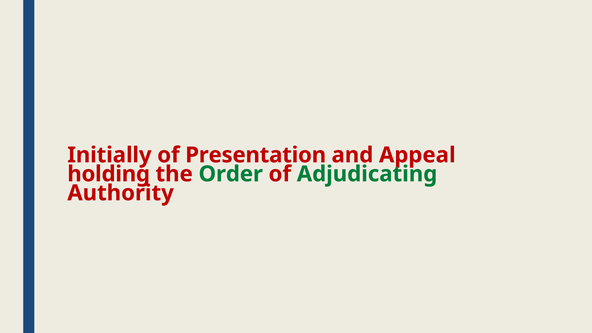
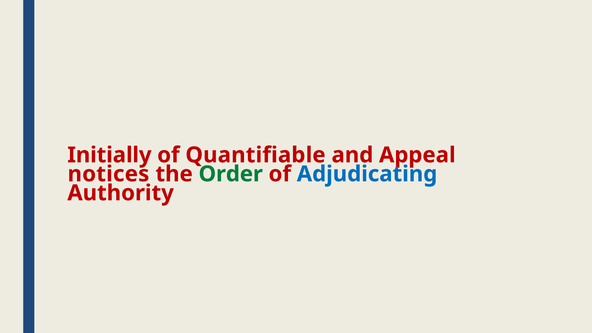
Presentation: Presentation -> Quantifiable
holding: holding -> notices
Adjudicating colour: green -> blue
